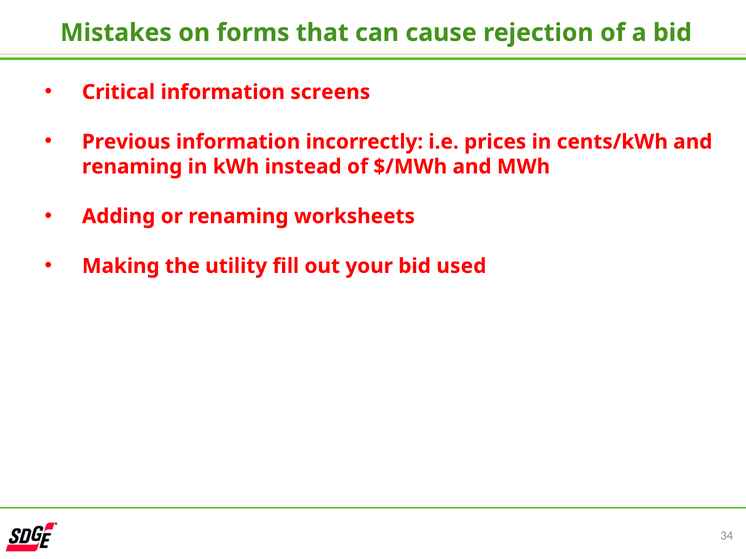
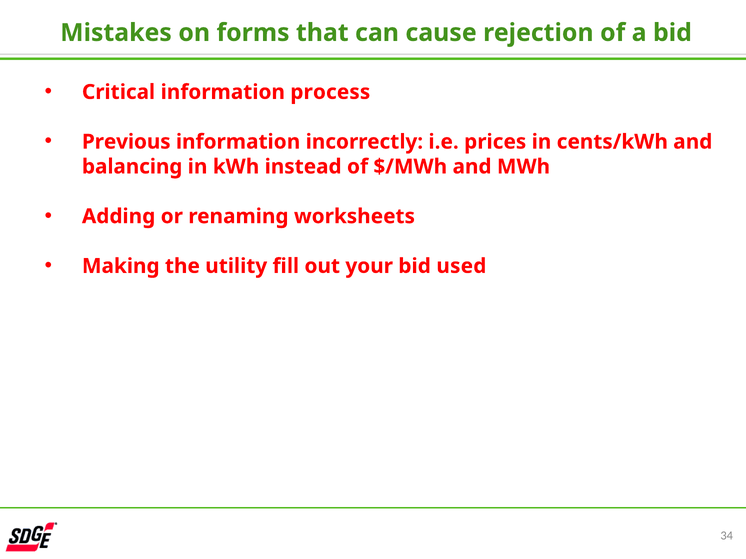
screens: screens -> process
renaming at (132, 167): renaming -> balancing
